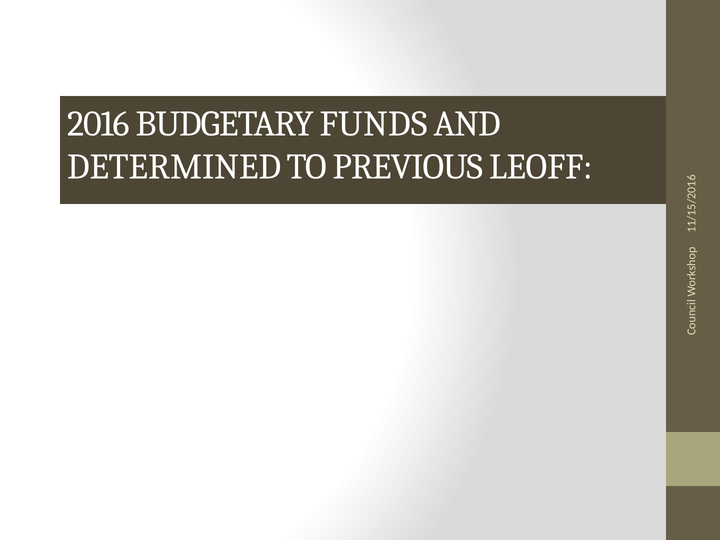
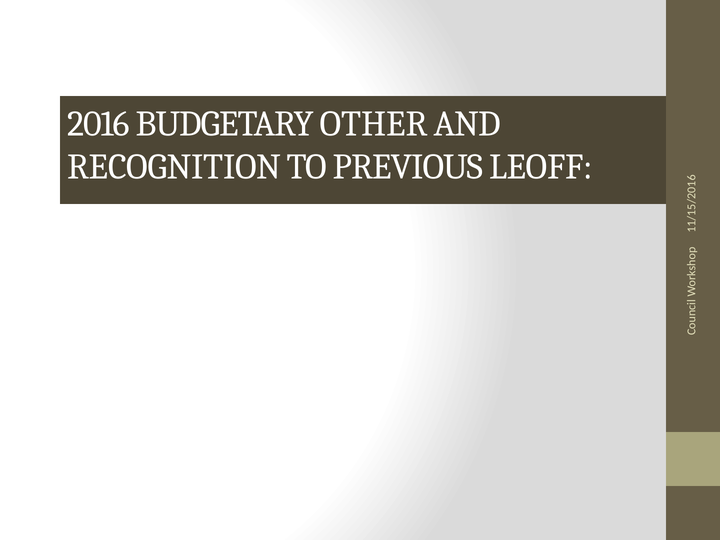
FUNDS: FUNDS -> OTHER
DETERMINED: DETERMINED -> RECOGNITION
